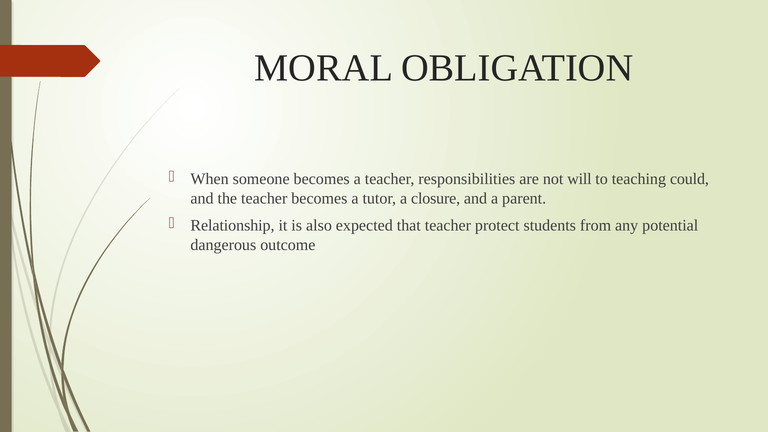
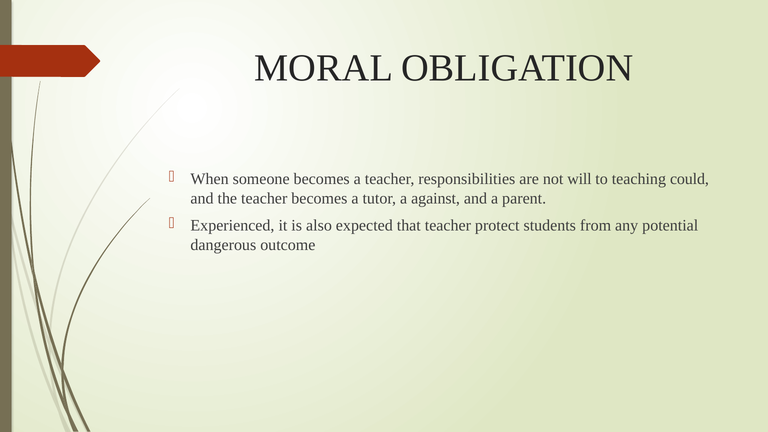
closure: closure -> against
Relationship: Relationship -> Experienced
